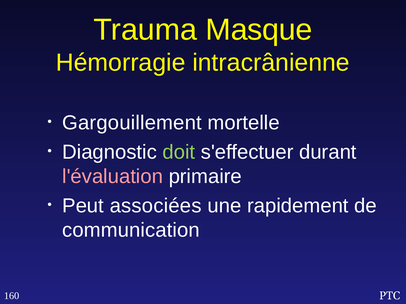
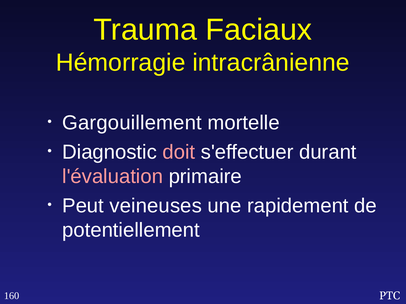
Masque: Masque -> Faciaux
doit colour: light green -> pink
associées: associées -> veineuses
communication: communication -> potentiellement
